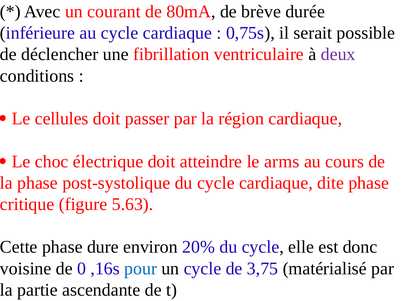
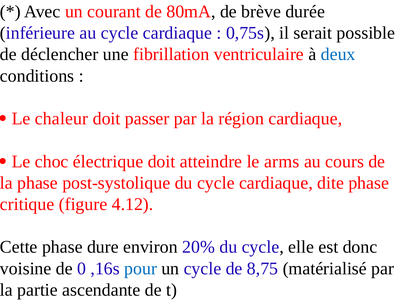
deux colour: purple -> blue
cellules: cellules -> chaleur
5.63: 5.63 -> 4.12
3,75: 3,75 -> 8,75
